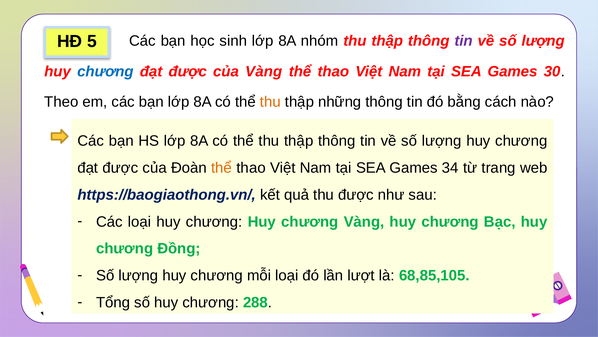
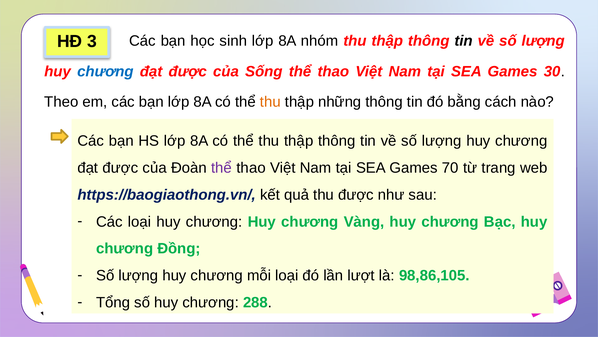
5: 5 -> 3
tin at (464, 41) colour: purple -> black
của Vàng: Vàng -> Sống
thể at (222, 168) colour: orange -> purple
34: 34 -> 70
68,85,105: 68,85,105 -> 98,86,105
